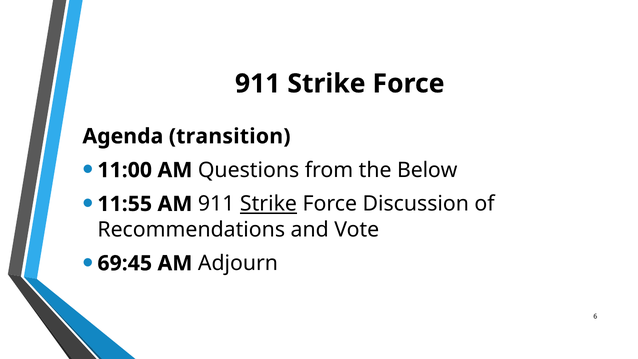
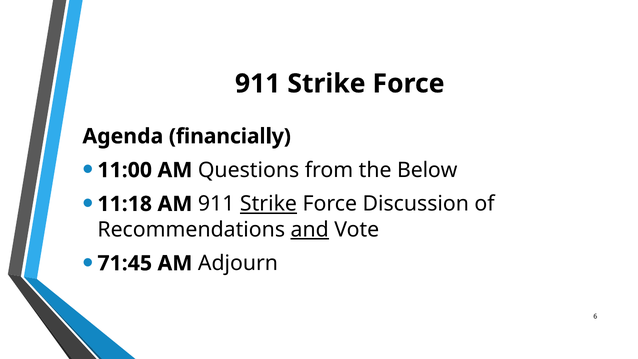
transition: transition -> financially
11:55: 11:55 -> 11:18
and underline: none -> present
69:45: 69:45 -> 71:45
